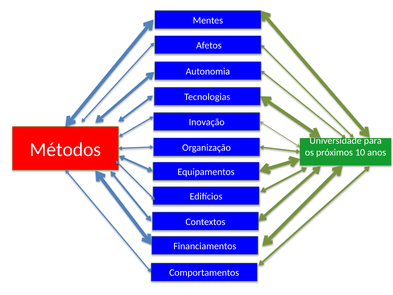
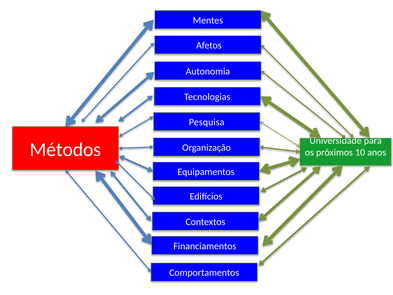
Inovação: Inovação -> Pesquisa
